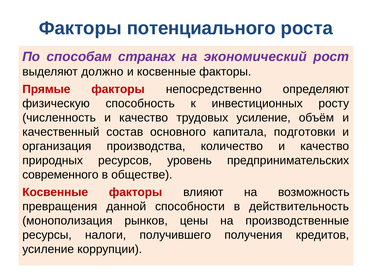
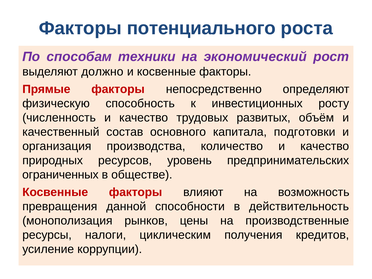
странах: странах -> техники
трудовых усиление: усиление -> развитых
современного: современного -> ограниченных
получившего: получившего -> циклическим
